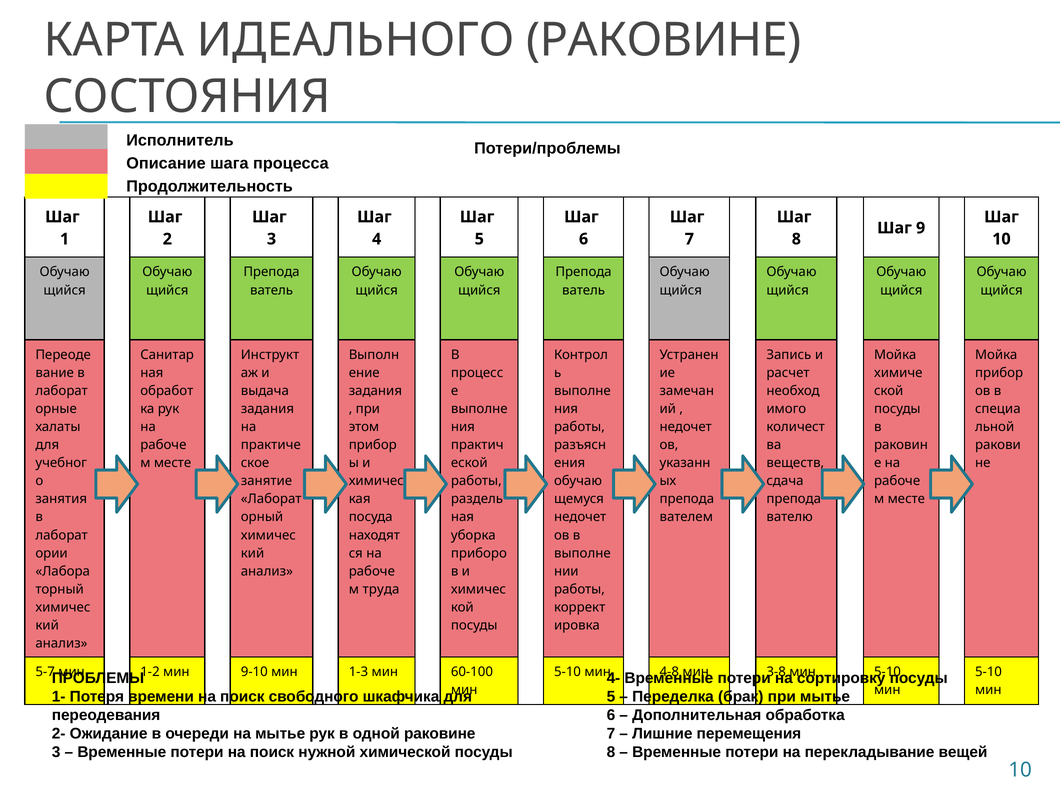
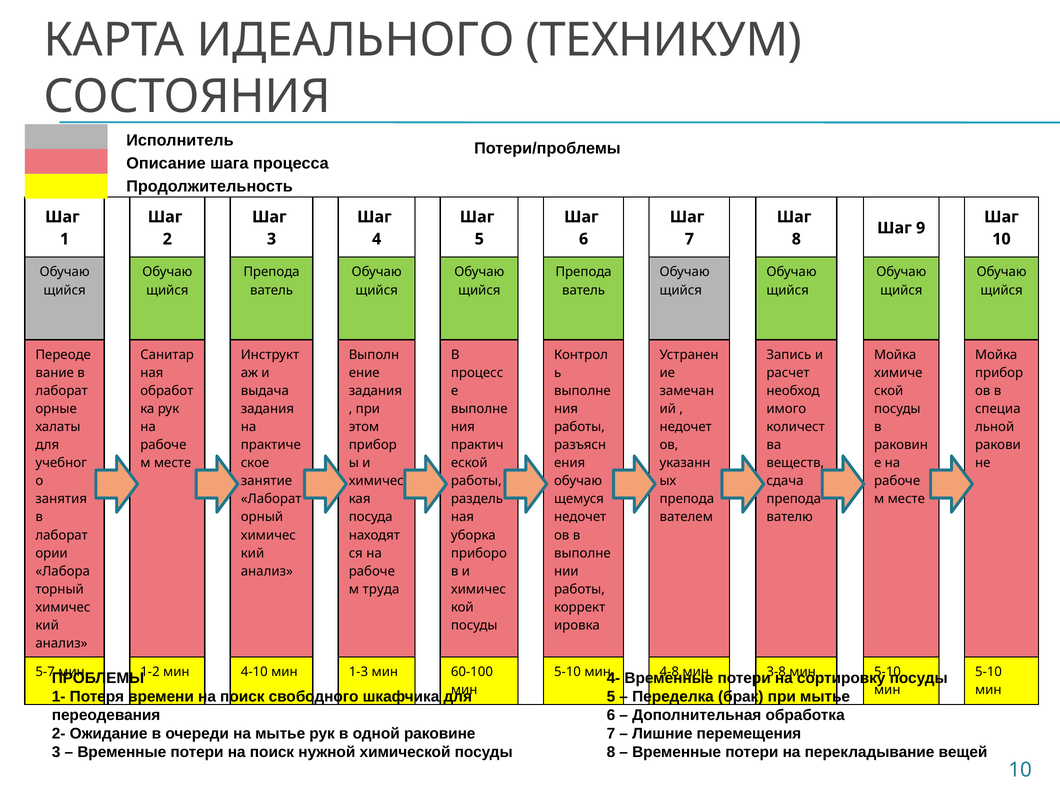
ИДЕАЛЬНОГО РАКОВИНЕ: РАКОВИНЕ -> ТЕХНИКУМ
9-10: 9-10 -> 4-10
